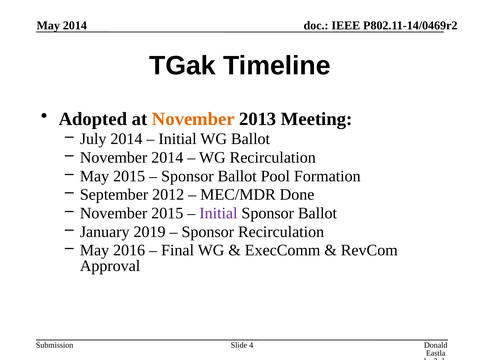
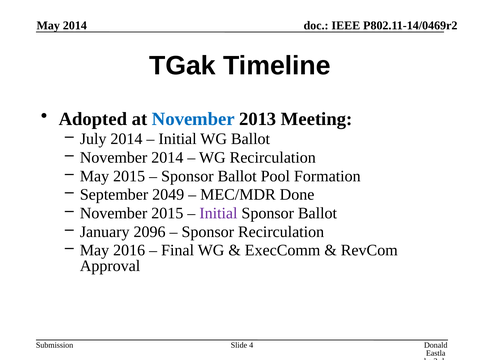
November at (193, 119) colour: orange -> blue
2012: 2012 -> 2049
2019: 2019 -> 2096
